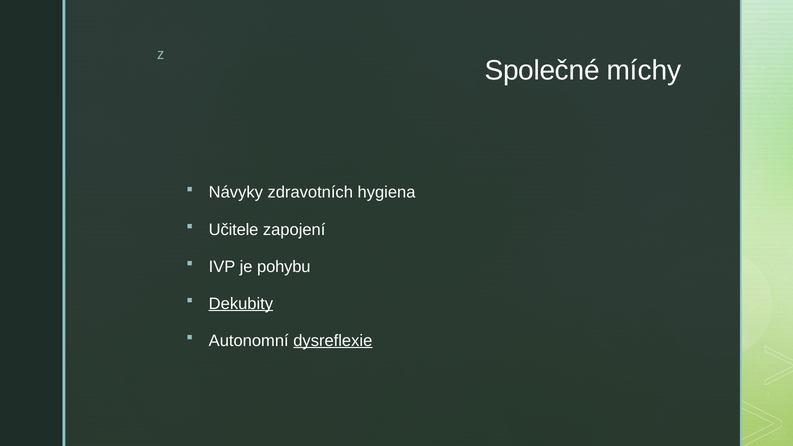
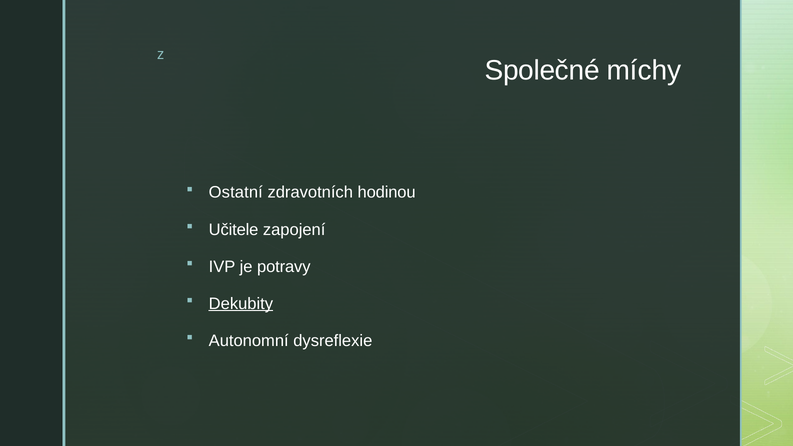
Návyky: Návyky -> Ostatní
hygiena: hygiena -> hodinou
pohybu: pohybu -> potravy
dysreflexie underline: present -> none
